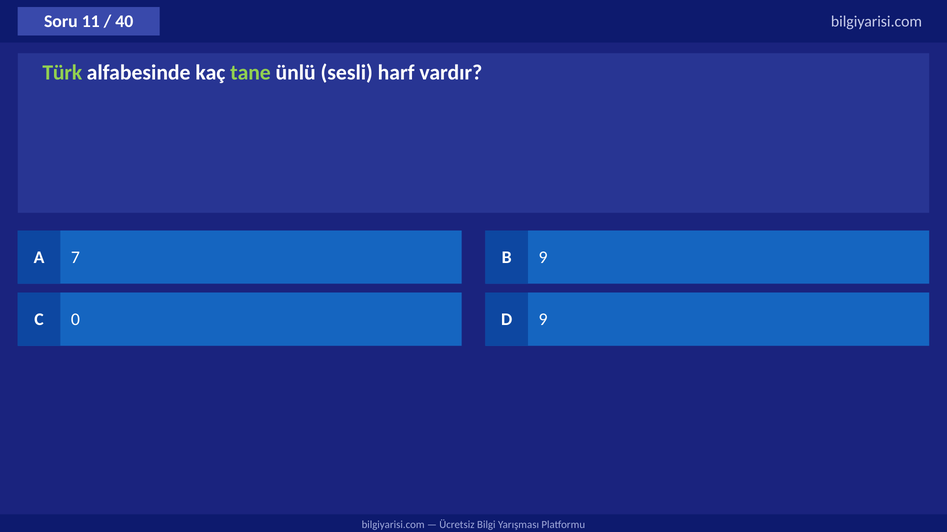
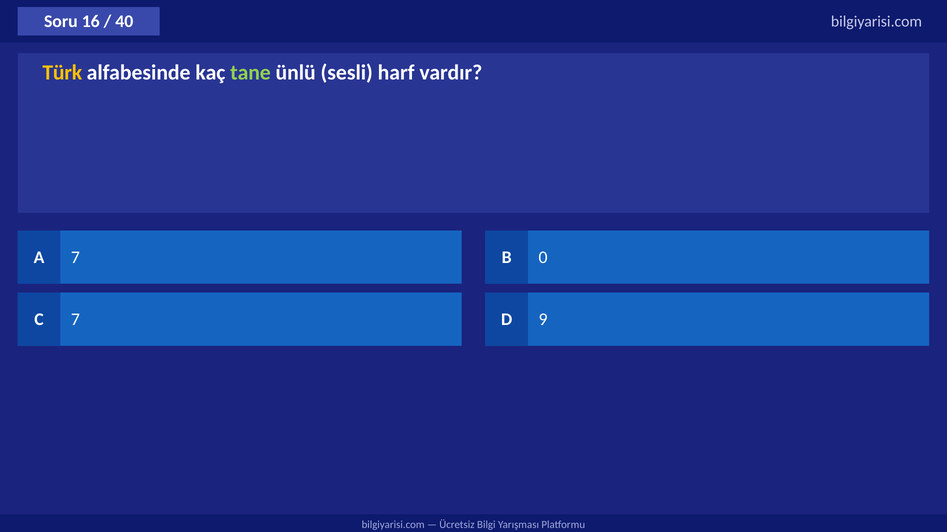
11: 11 -> 16
Türk colour: light green -> yellow
B 9: 9 -> 0
C 0: 0 -> 7
